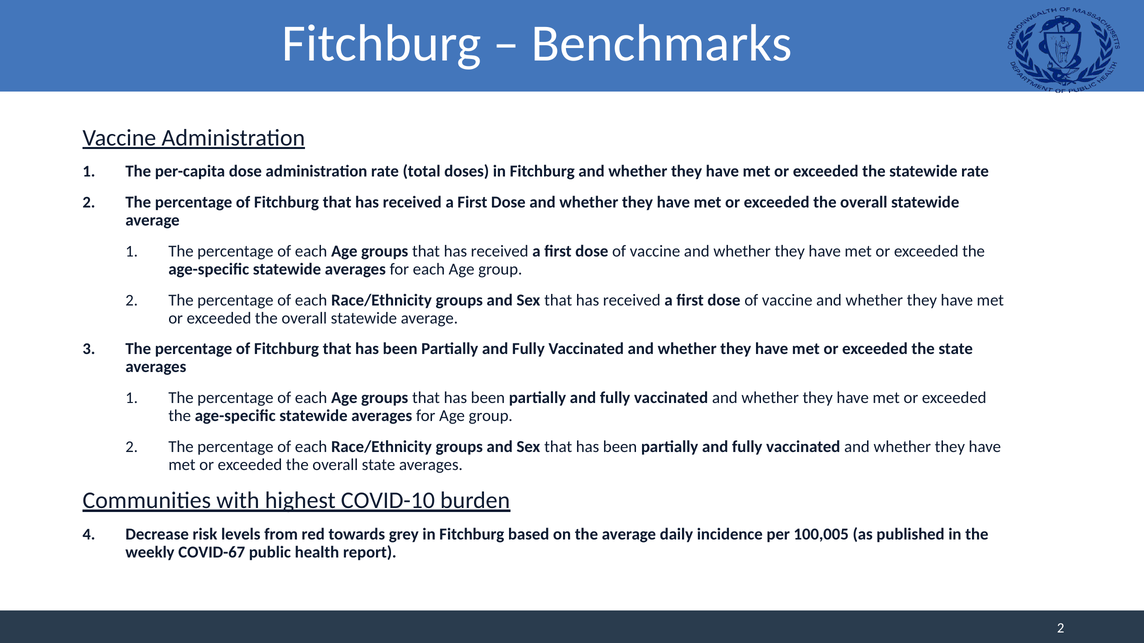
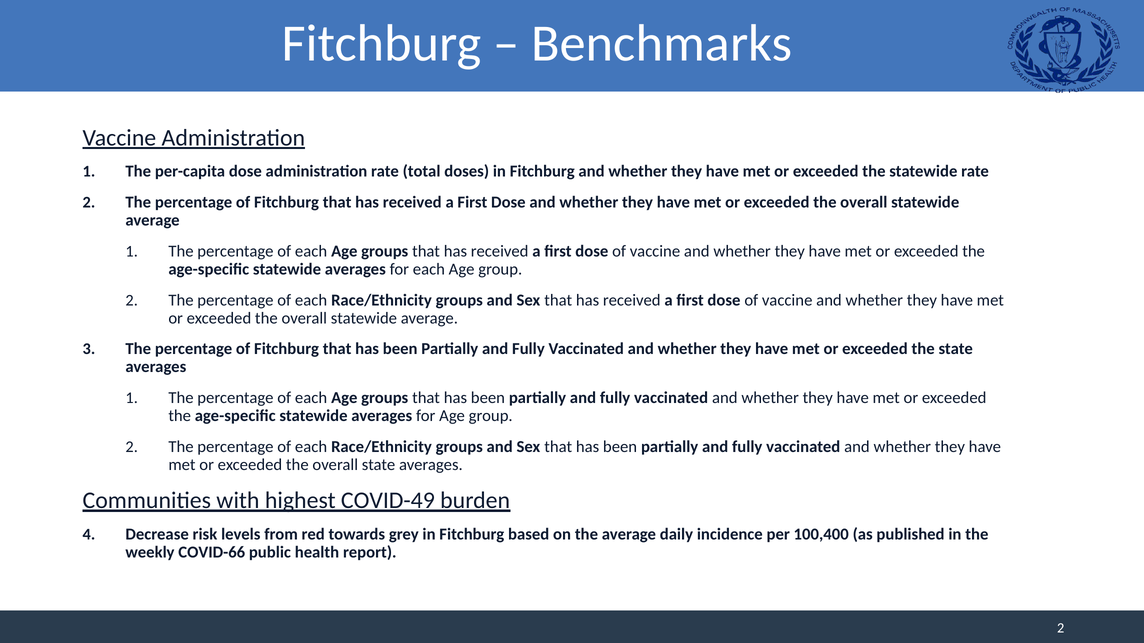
COVID-10: COVID-10 -> COVID-49
100,005: 100,005 -> 100,400
COVID-67: COVID-67 -> COVID-66
